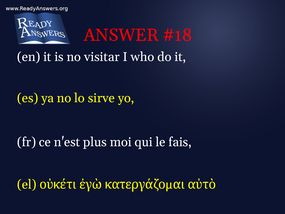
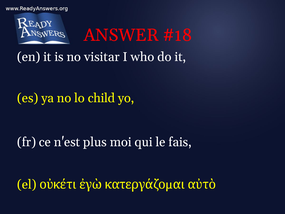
sirve: sirve -> child
